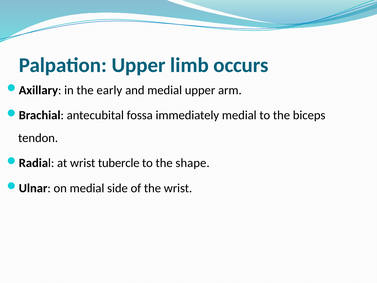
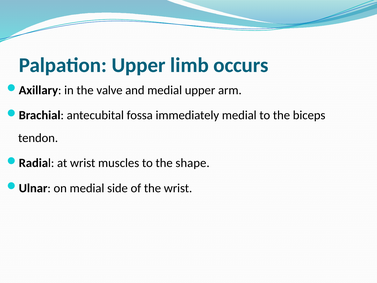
early: early -> valve
tubercle: tubercle -> muscles
